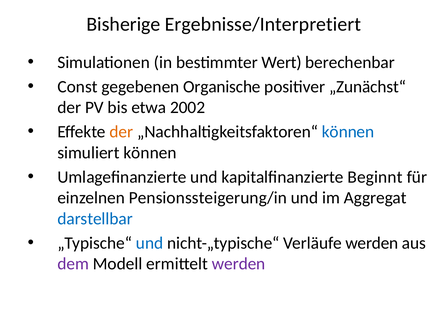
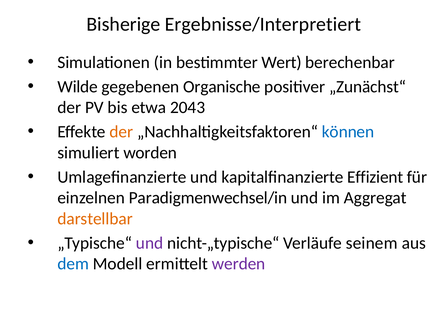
Const: Const -> Wilde
2002: 2002 -> 2043
simuliert können: können -> worden
Beginnt: Beginnt -> Effizient
Pensionssteigerung/in: Pensionssteigerung/in -> Paradigmenwechsel/in
darstellbar colour: blue -> orange
und at (150, 243) colour: blue -> purple
Verläufe werden: werden -> seinem
dem colour: purple -> blue
